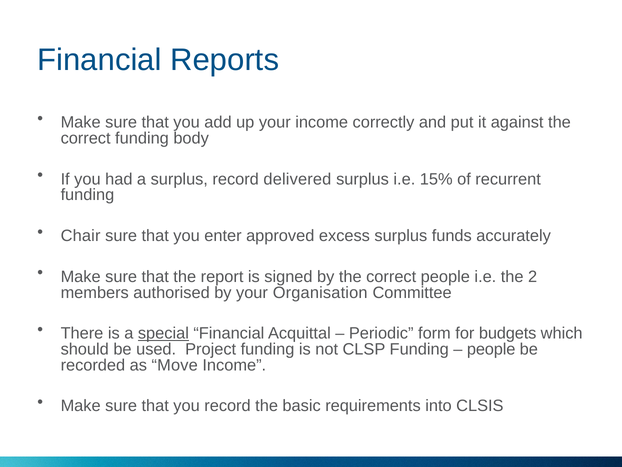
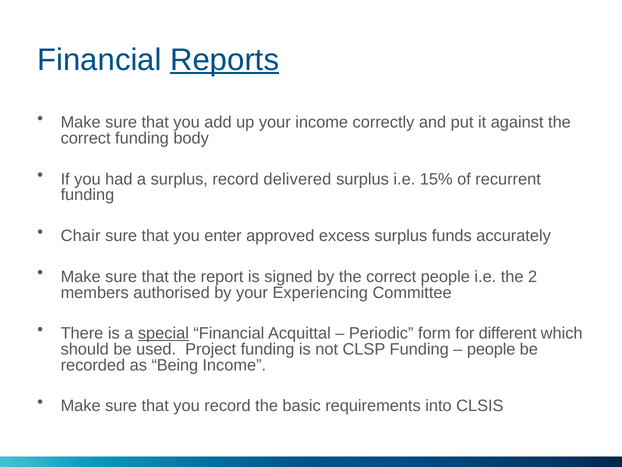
Reports underline: none -> present
Organisation: Organisation -> Experiencing
budgets: budgets -> different
Move: Move -> Being
